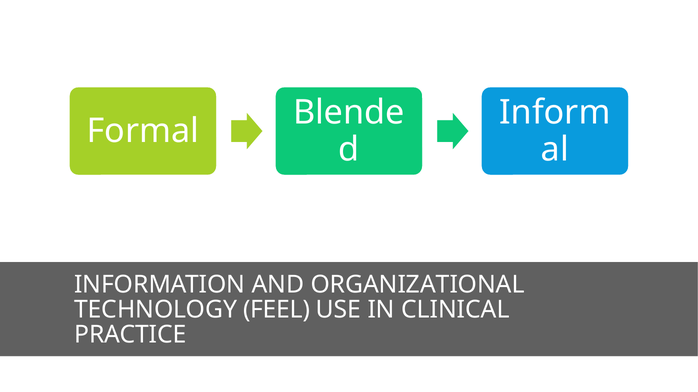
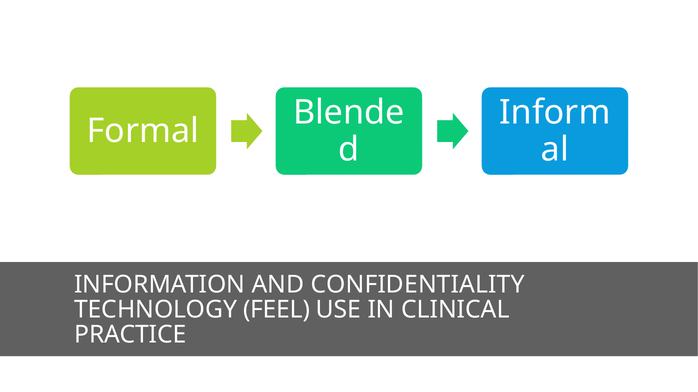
ORGANIZATIONAL: ORGANIZATIONAL -> CONFIDENTIALITY
